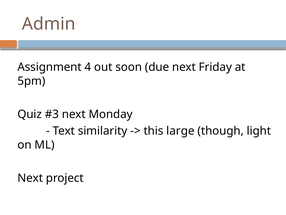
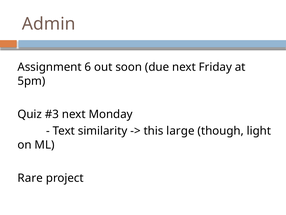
4: 4 -> 6
Next at (30, 178): Next -> Rare
